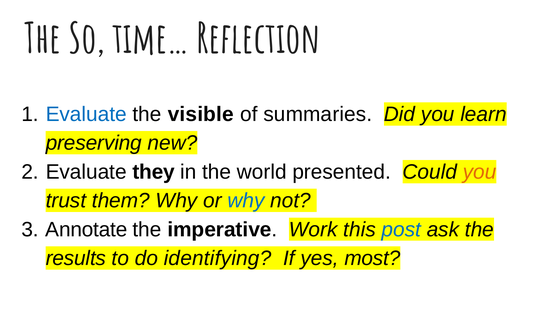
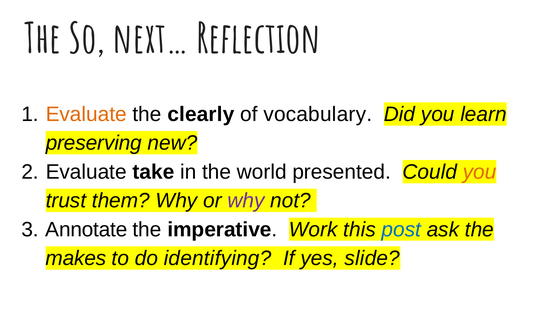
time…: time… -> next…
Evaluate at (86, 114) colour: blue -> orange
visible: visible -> clearly
summaries: summaries -> vocabulary
they: they -> take
why at (246, 201) colour: blue -> purple
results: results -> makes
most: most -> slide
